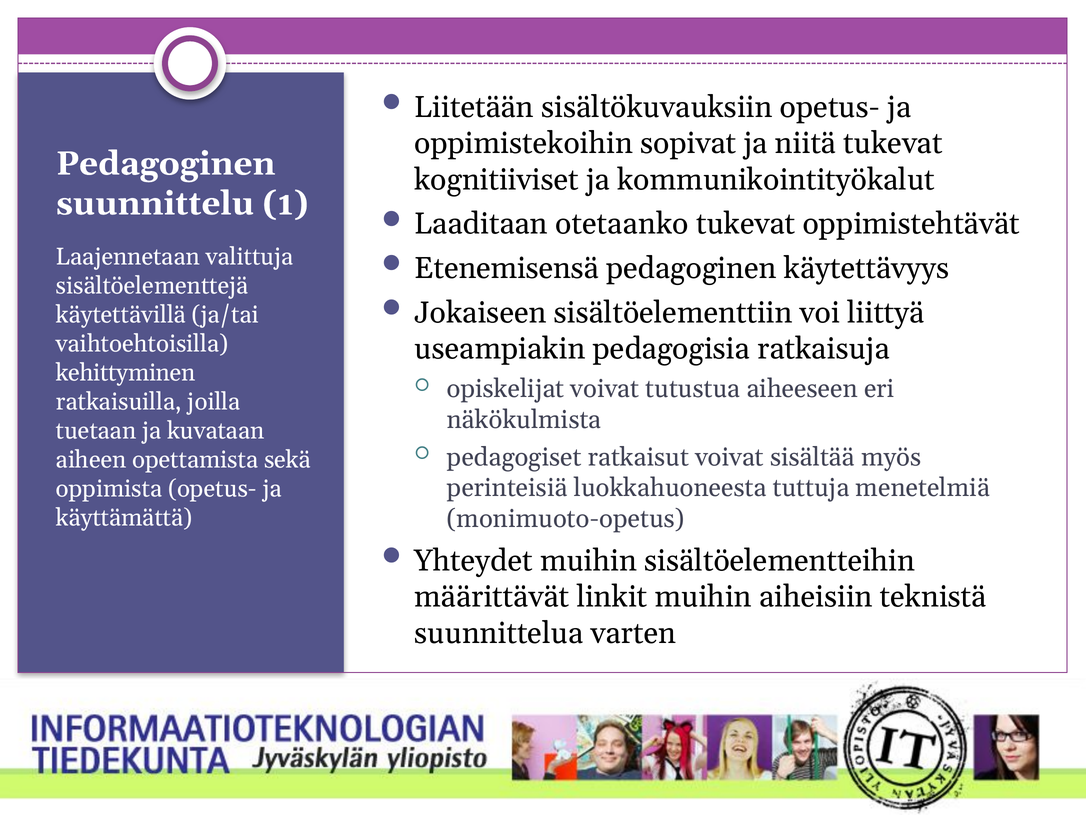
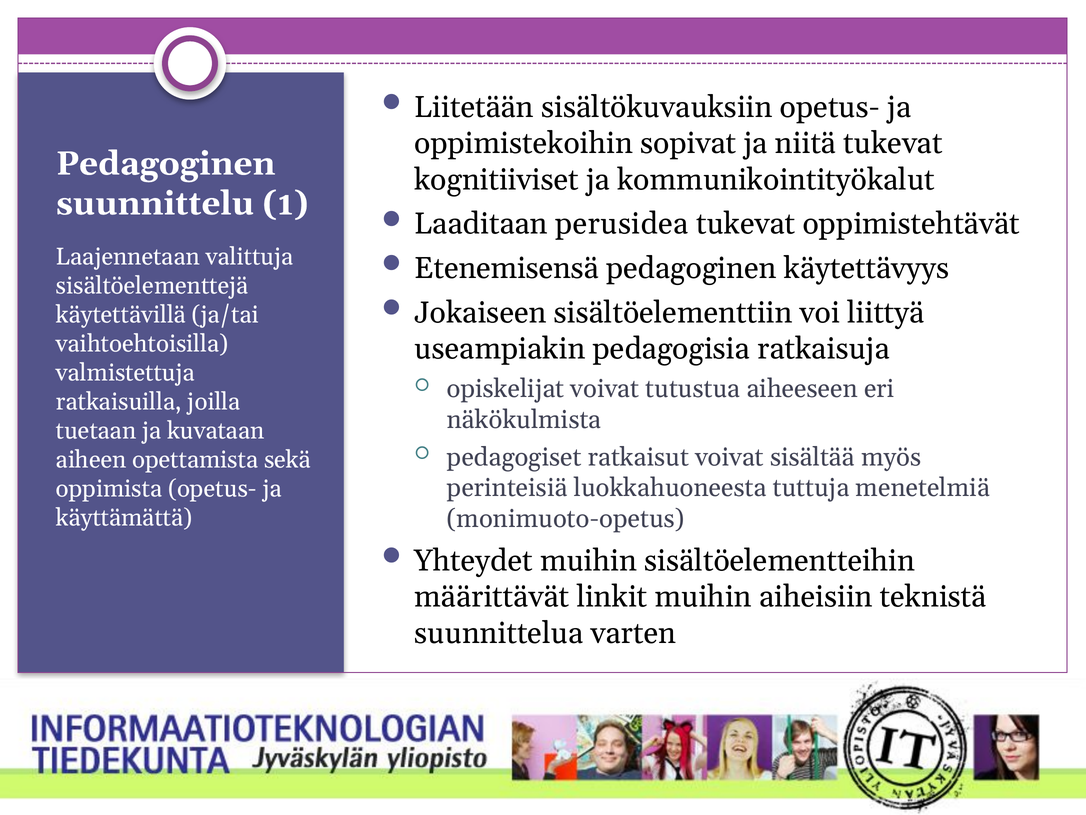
otetaanko: otetaanko -> perusidea
kehittyminen: kehittyminen -> valmistettuja
